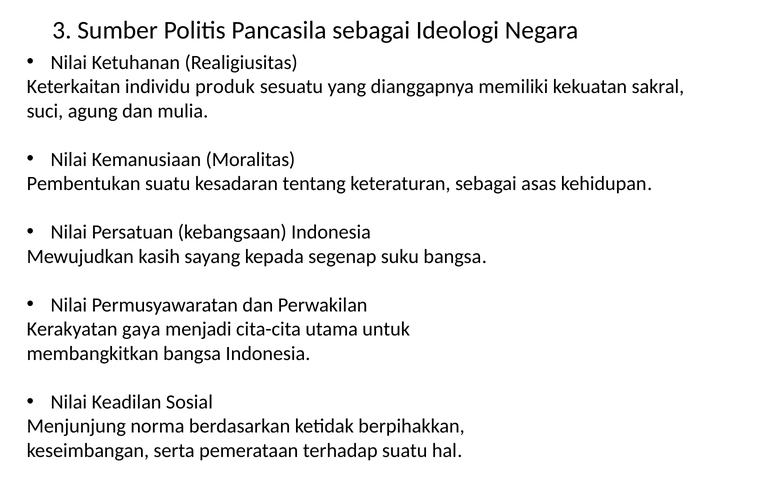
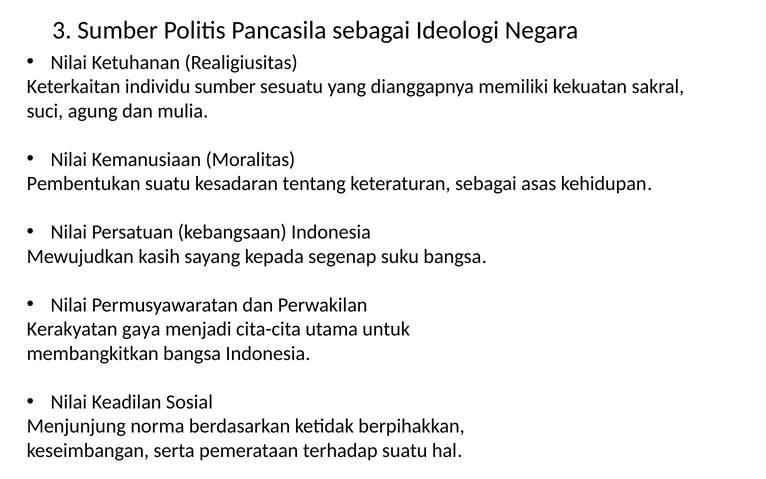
individu produk: produk -> sumber
